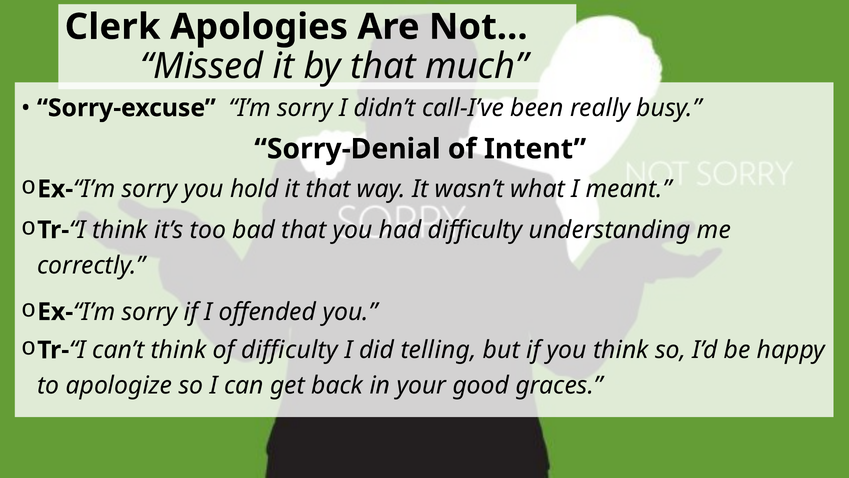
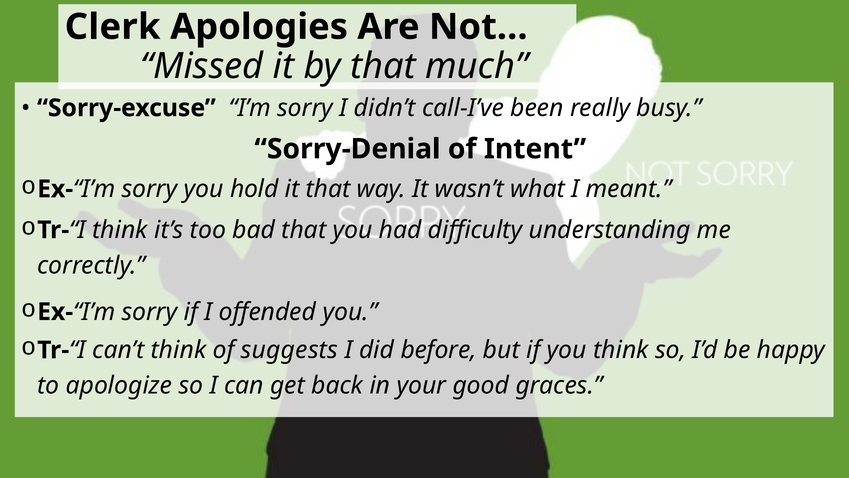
of difficulty: difficulty -> suggests
telling: telling -> before
